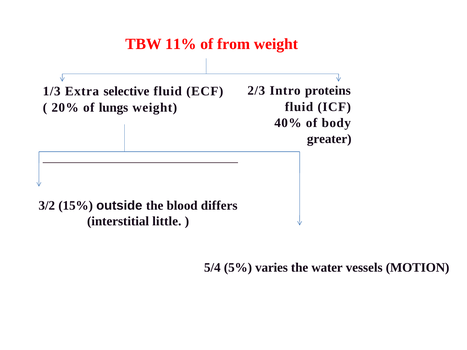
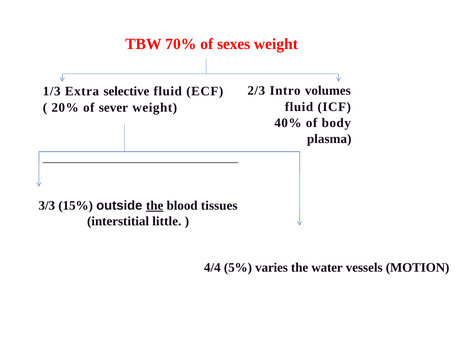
11%: 11% -> 70%
from: from -> sexes
proteins: proteins -> volumes
lungs: lungs -> sever
greater: greater -> plasma
3/2: 3/2 -> 3/3
the at (155, 206) underline: none -> present
differs: differs -> tissues
5/4: 5/4 -> 4/4
